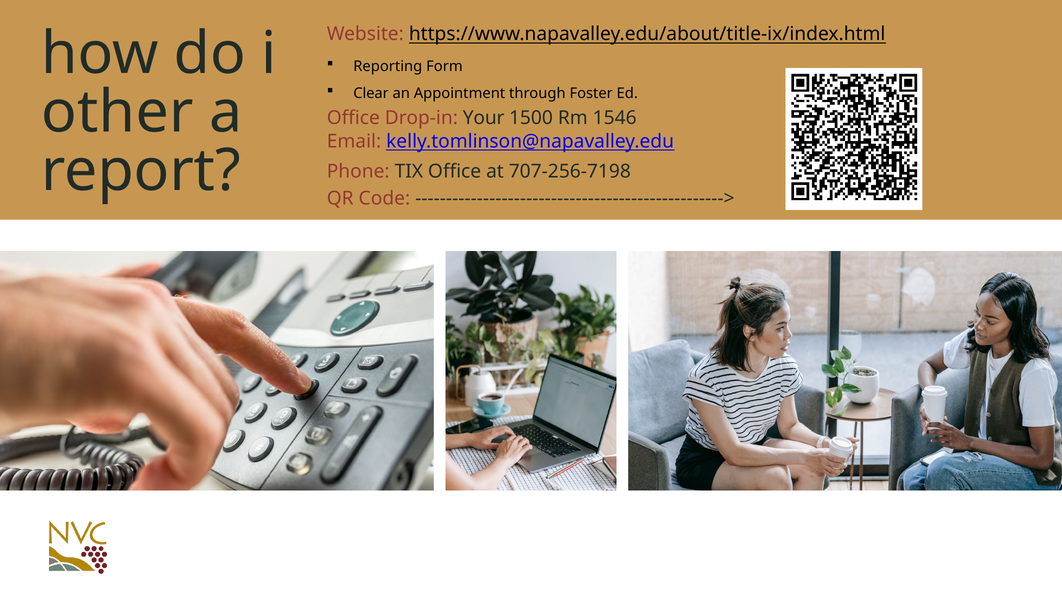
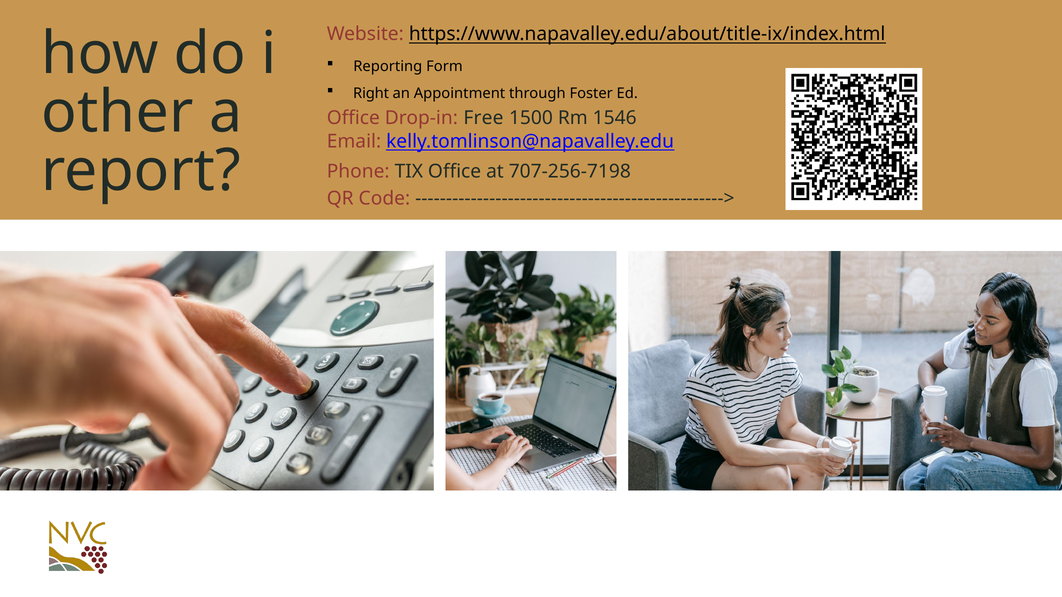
Clear: Clear -> Right
Your: Your -> Free
